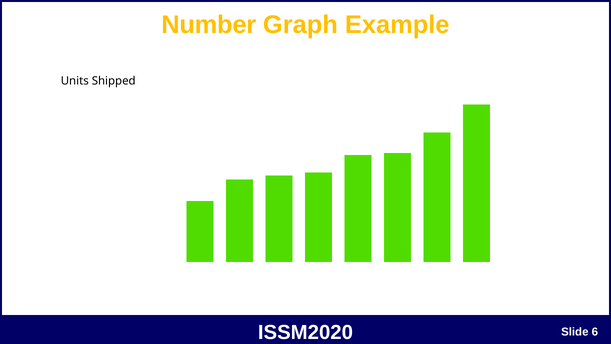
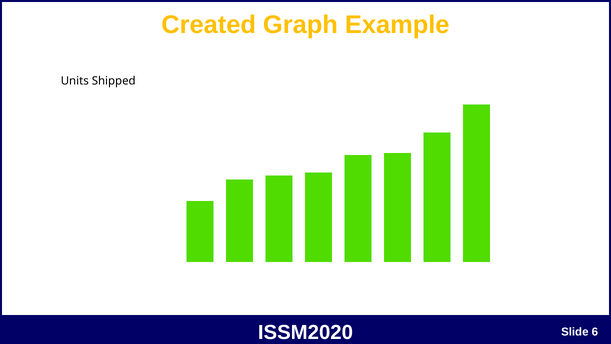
Number: Number -> Created
